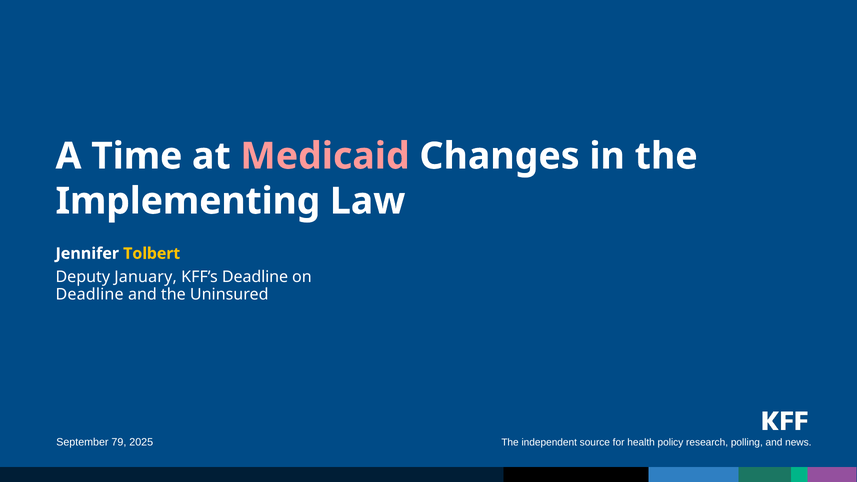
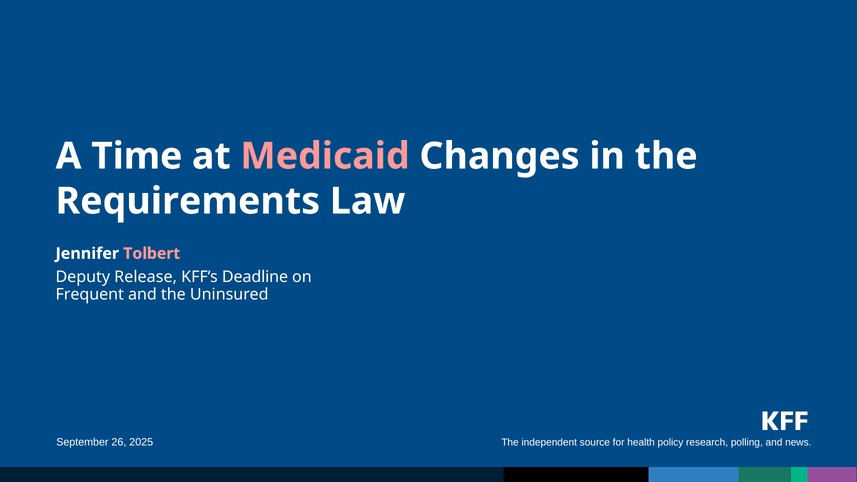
Implementing: Implementing -> Requirements
Tolbert colour: yellow -> pink
January: January -> Release
Deadline at (90, 294): Deadline -> Frequent
79: 79 -> 26
